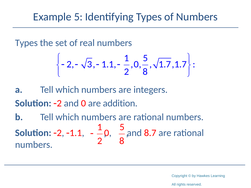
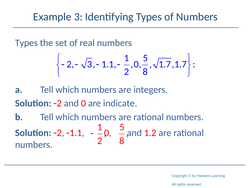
Example 5: 5 -> 3
addition: addition -> indicate
8.7: 8.7 -> 1.2
